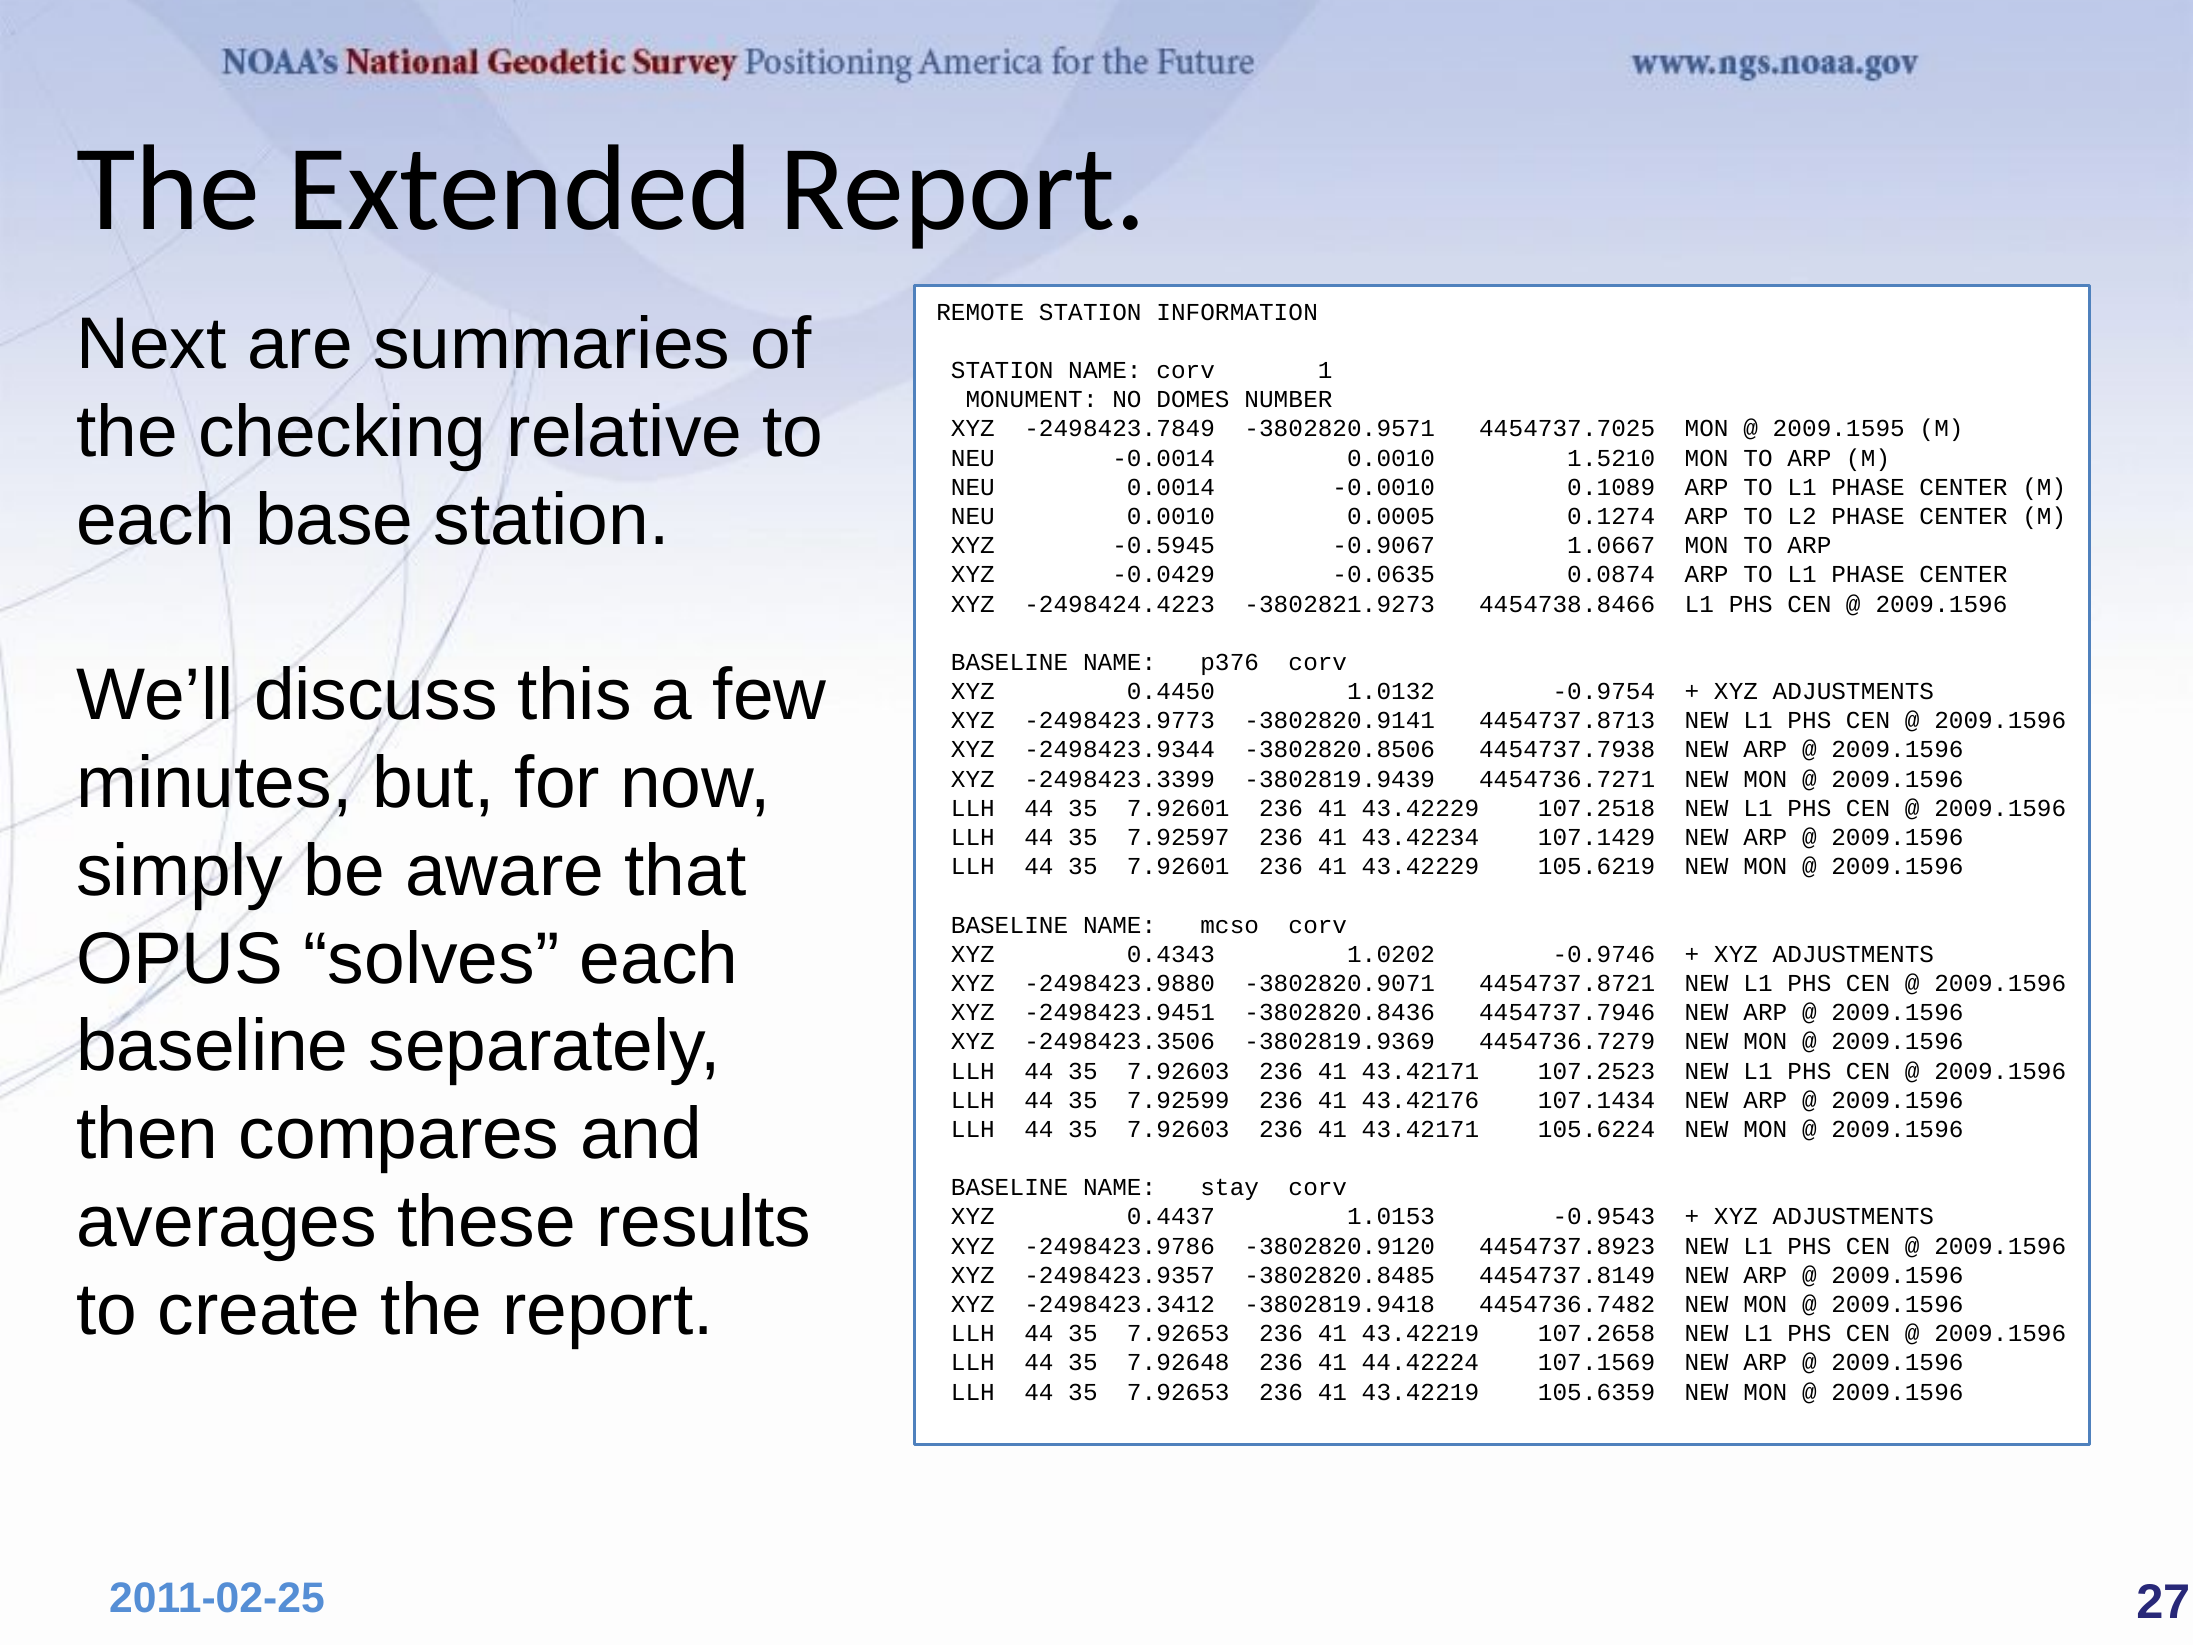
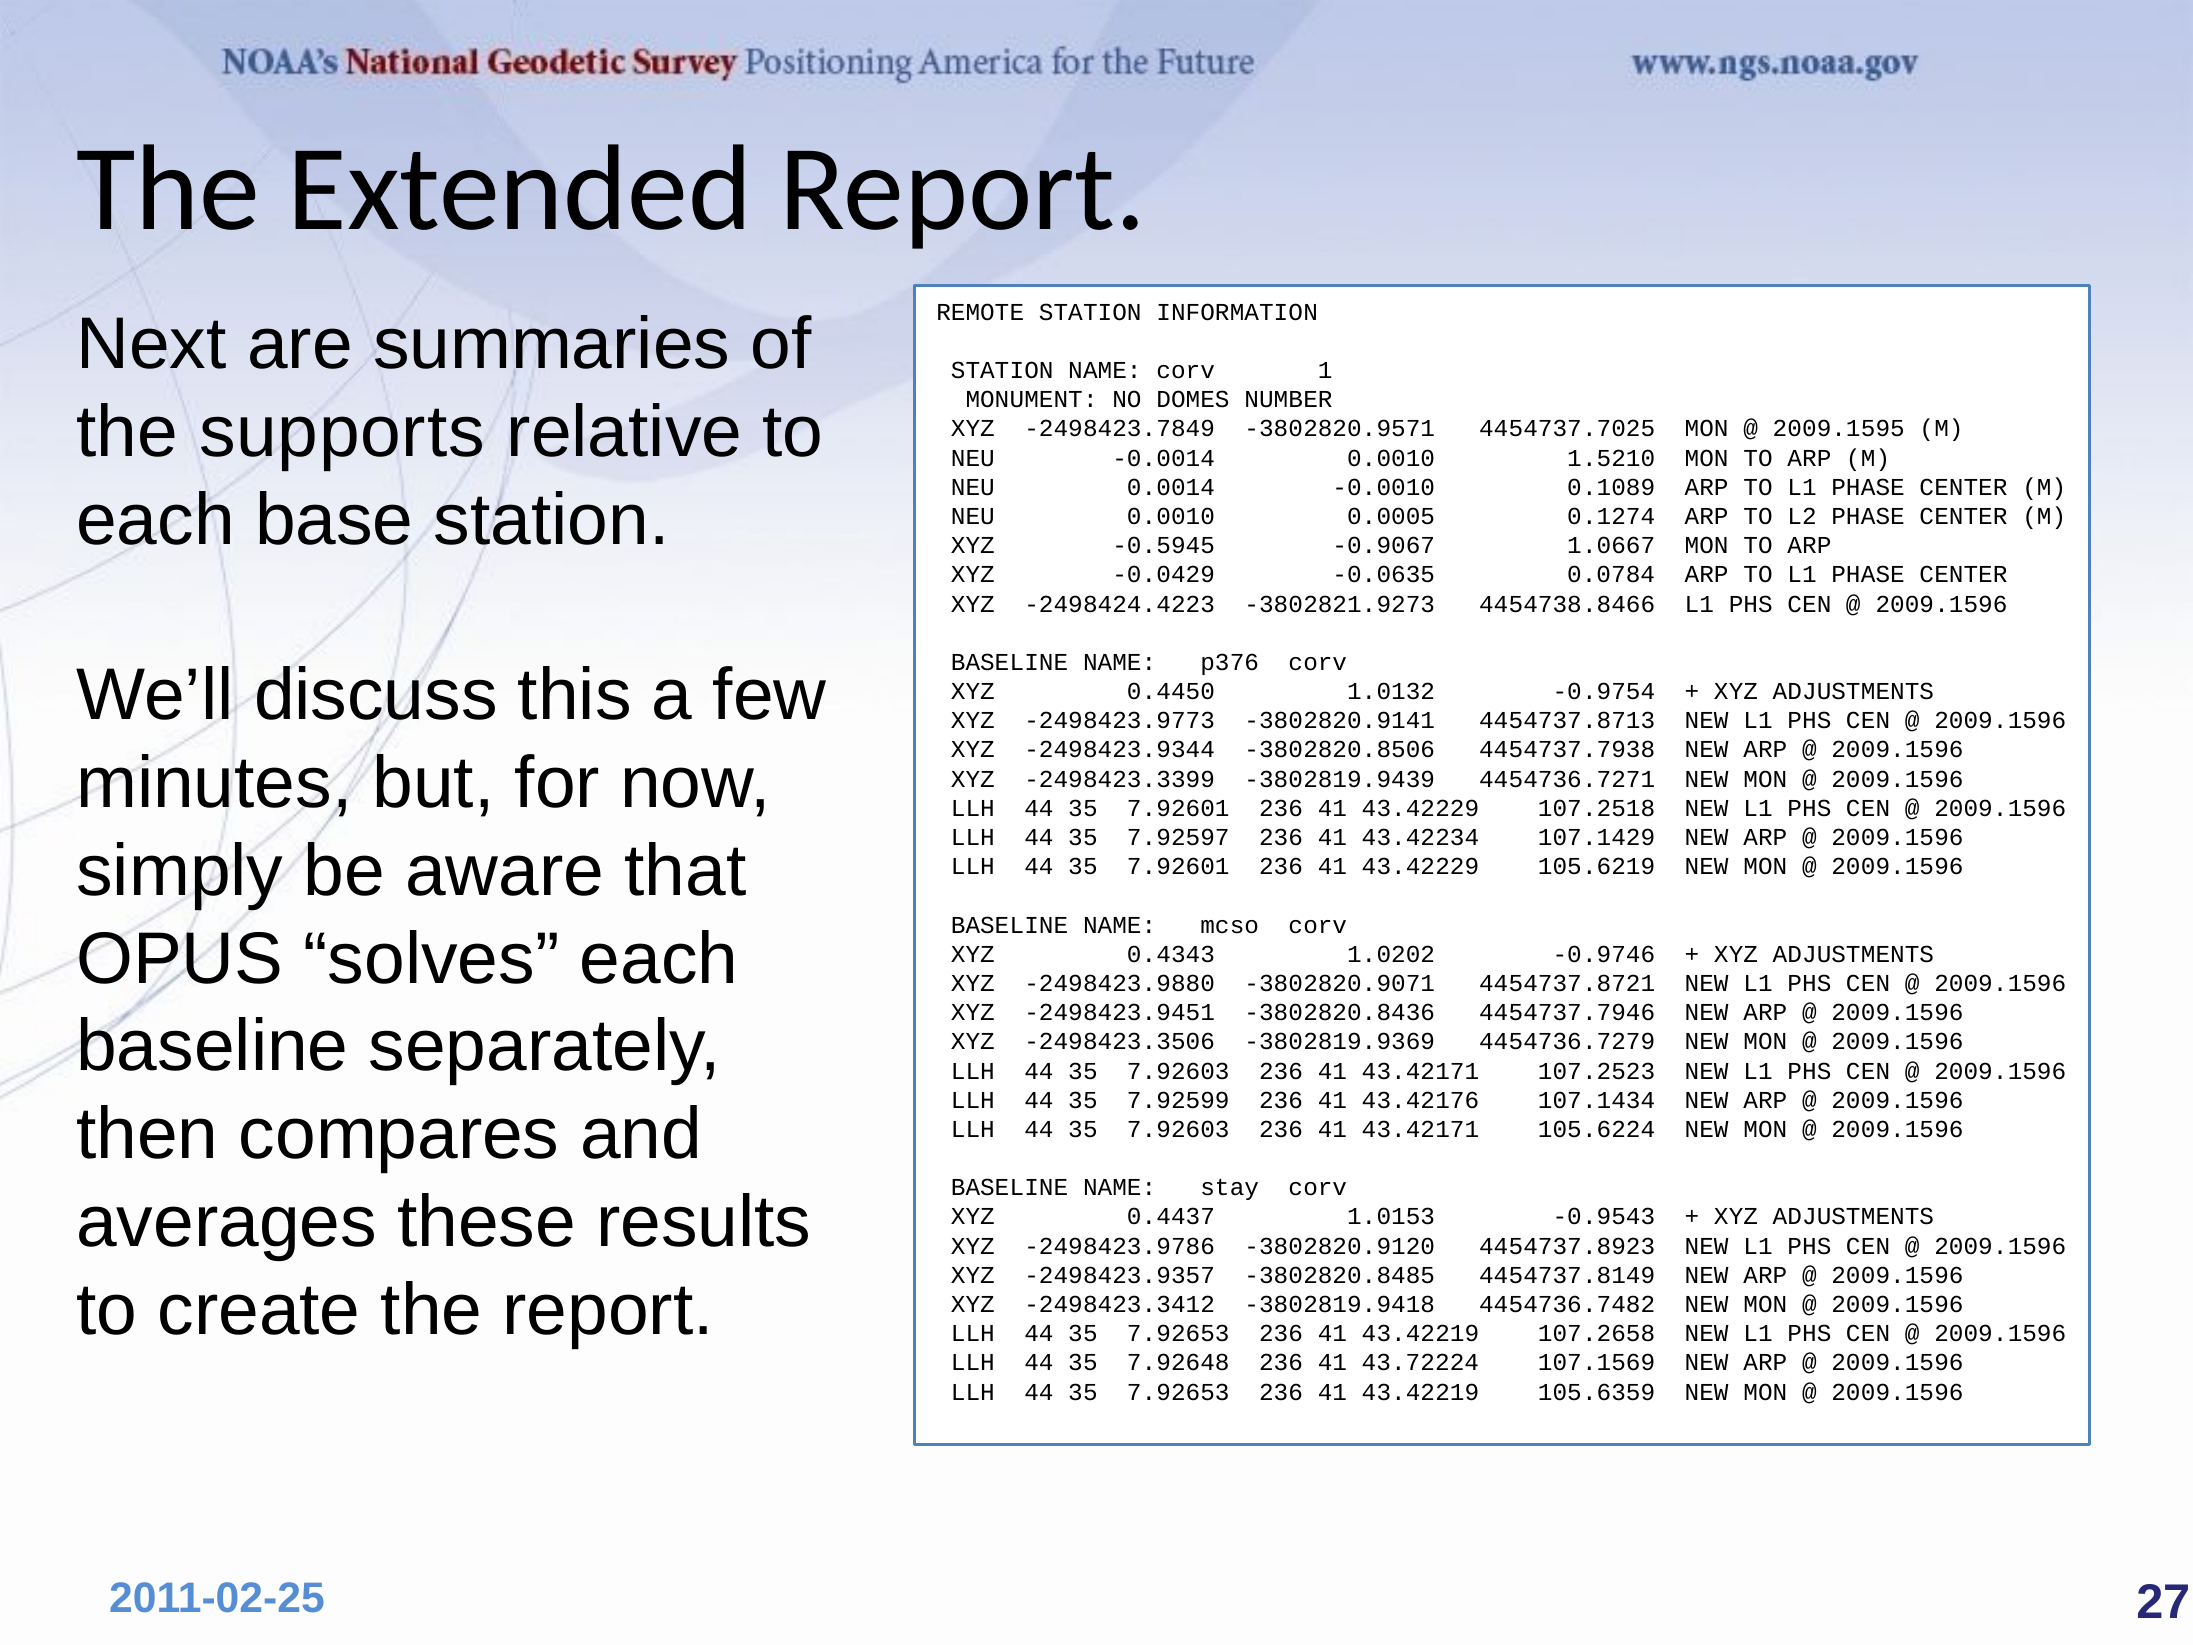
checking: checking -> supports
0.0874: 0.0874 -> 0.0784
44.42224: 44.42224 -> 43.72224
